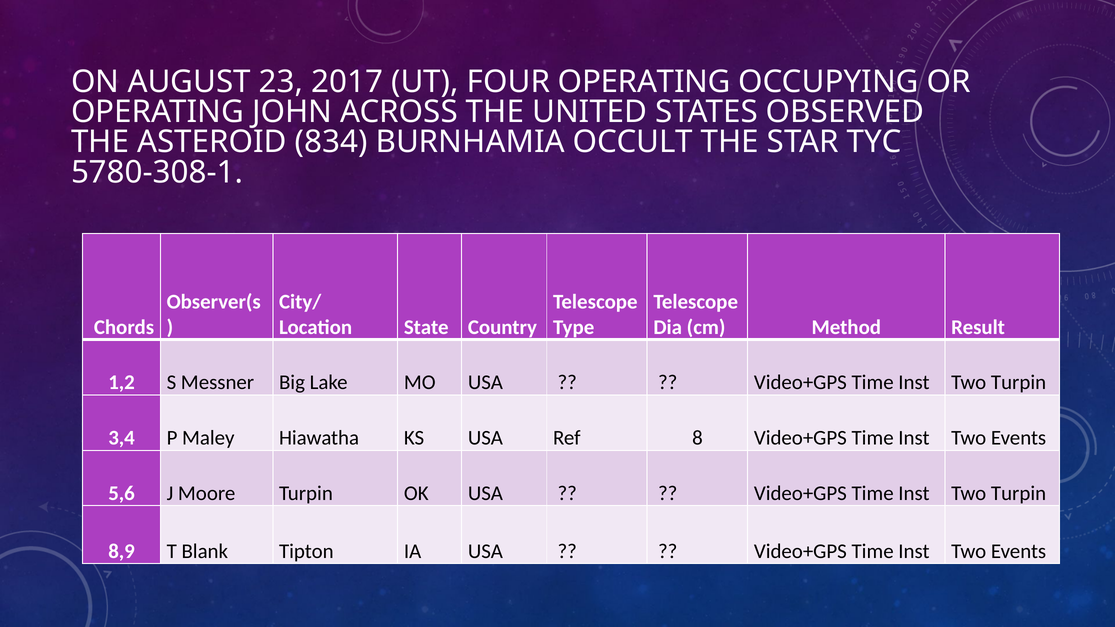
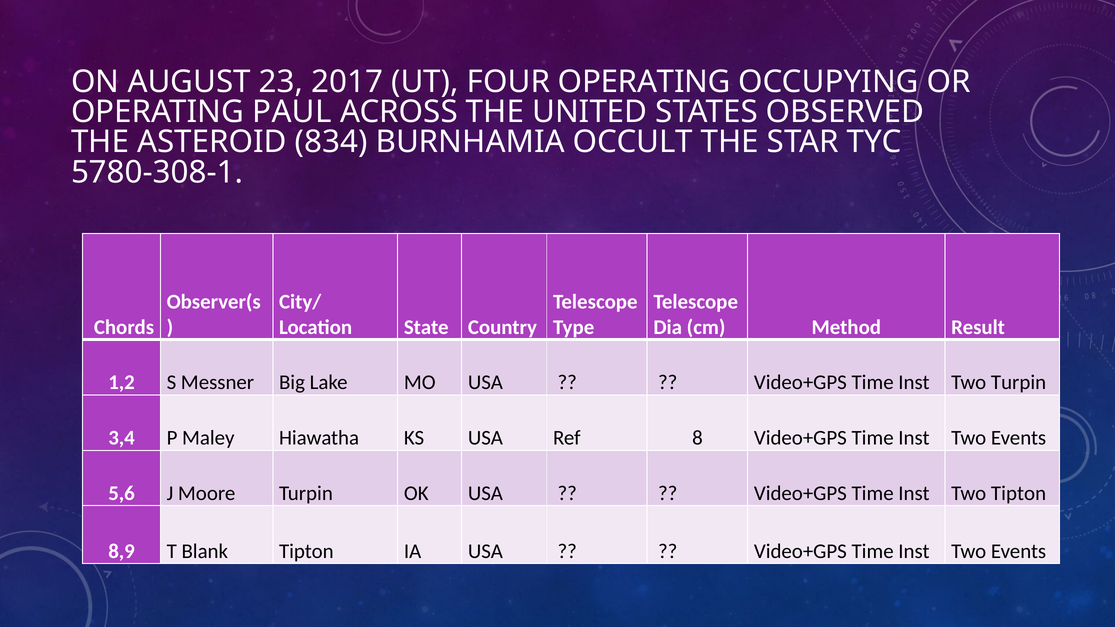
JOHN: JOHN -> PAUL
Turpin at (1019, 493): Turpin -> Tipton
